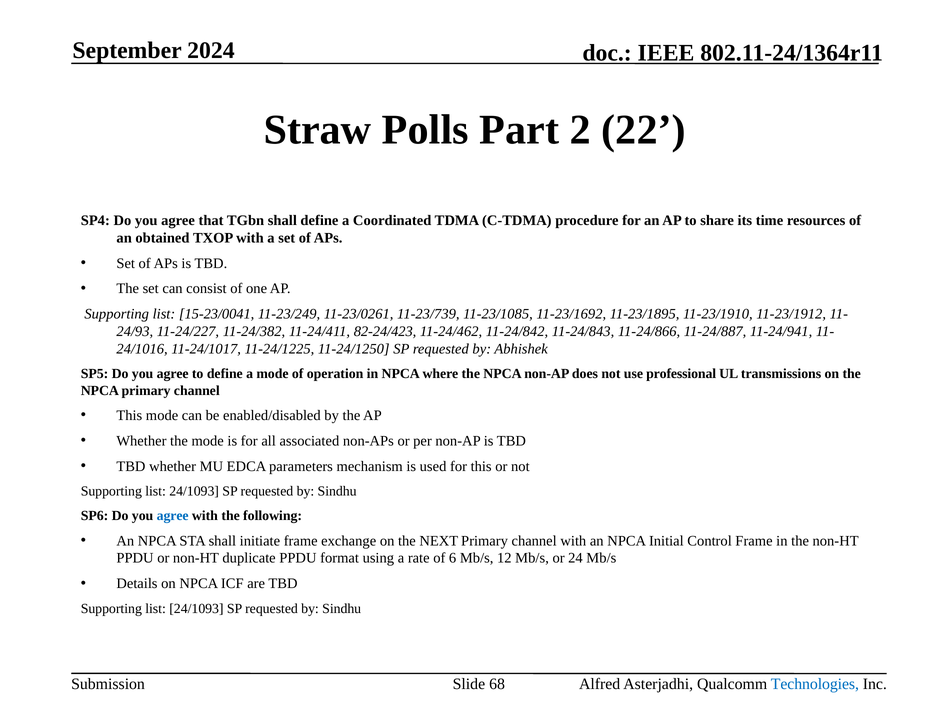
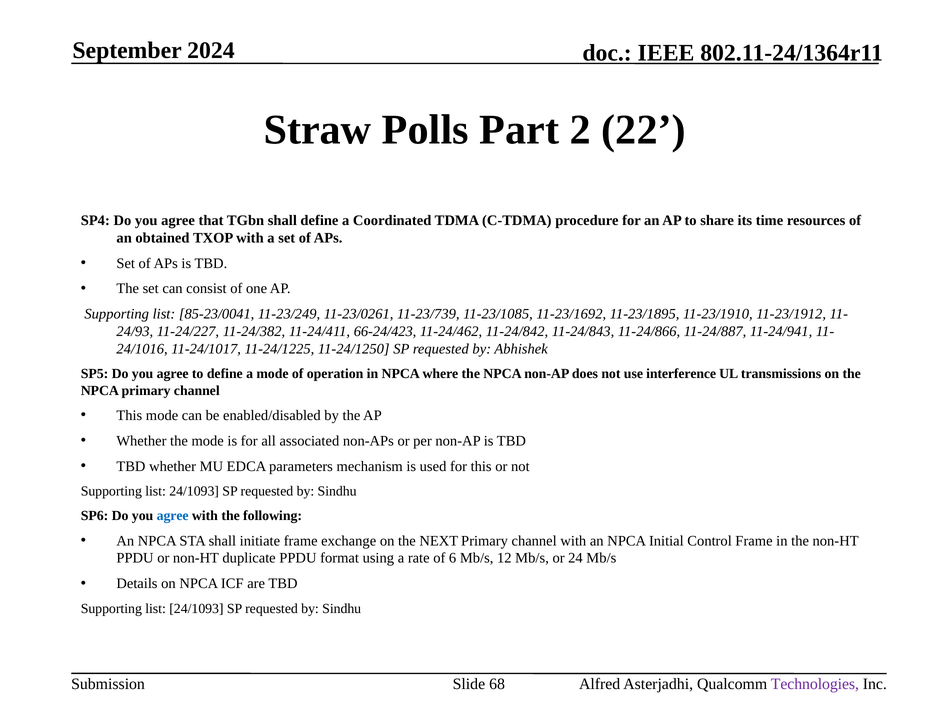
15-23/0041: 15-23/0041 -> 85-23/0041
82-24/423: 82-24/423 -> 66-24/423
professional: professional -> interference
Technologies colour: blue -> purple
